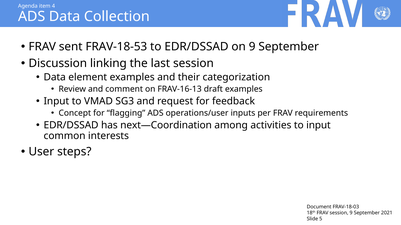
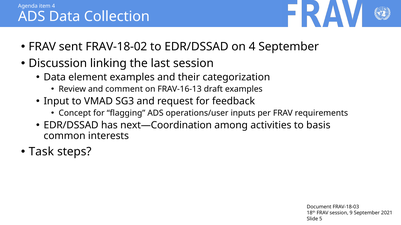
FRAV-18-53: FRAV-18-53 -> FRAV-18-02
on 9: 9 -> 4
to input: input -> basis
User: User -> Task
